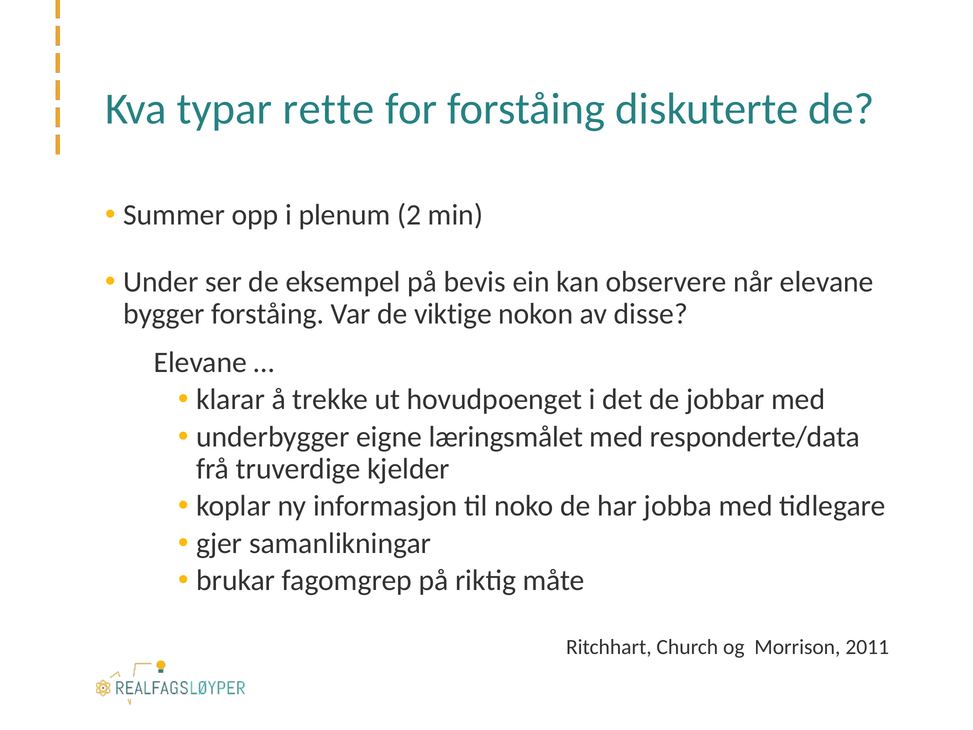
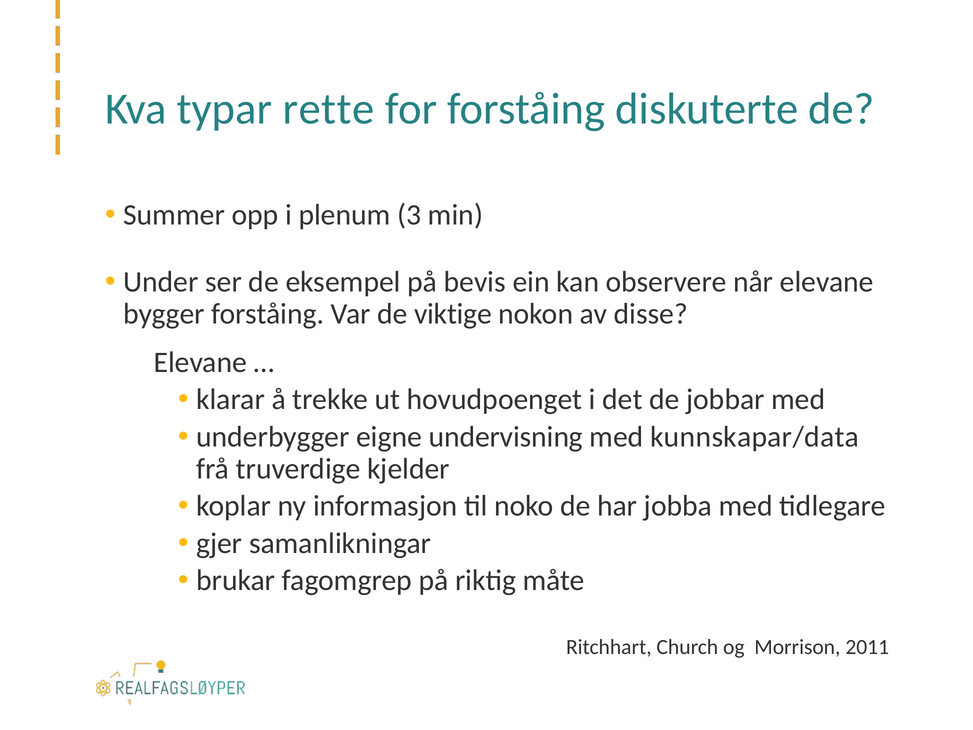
2: 2 -> 3
læringsmålet: læringsmålet -> undervisning
responderte/data: responderte/data -> kunnskapar/data
